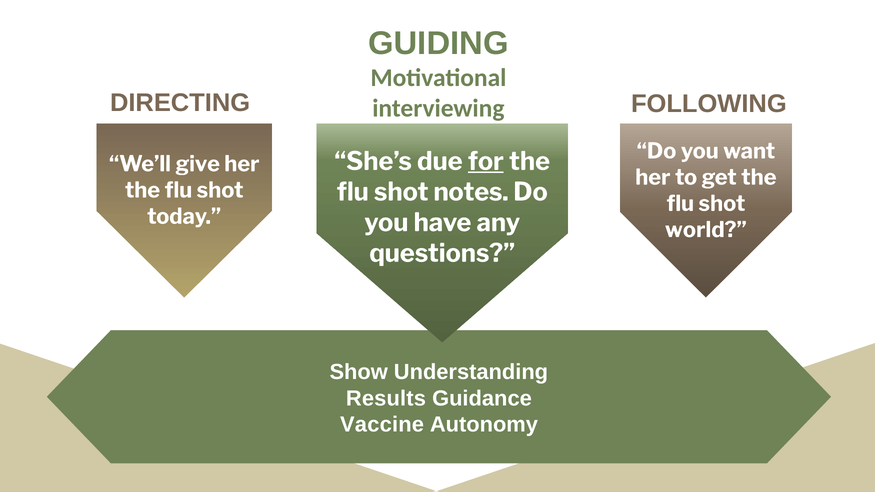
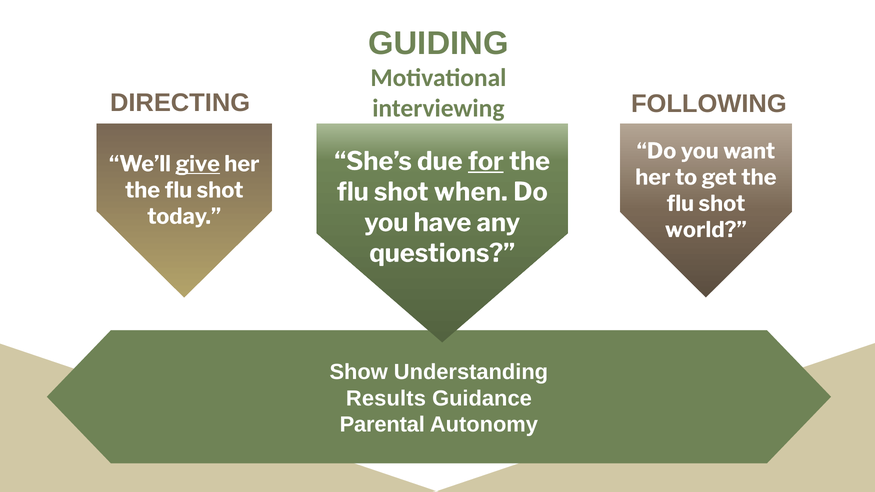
give underline: none -> present
notes: notes -> when
Vaccine: Vaccine -> Parental
